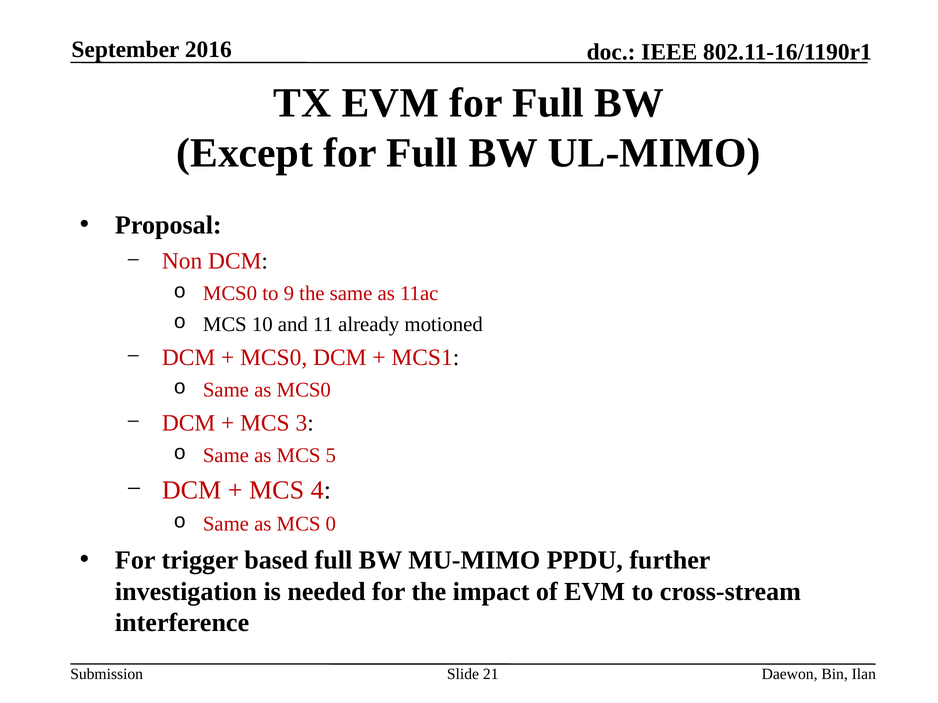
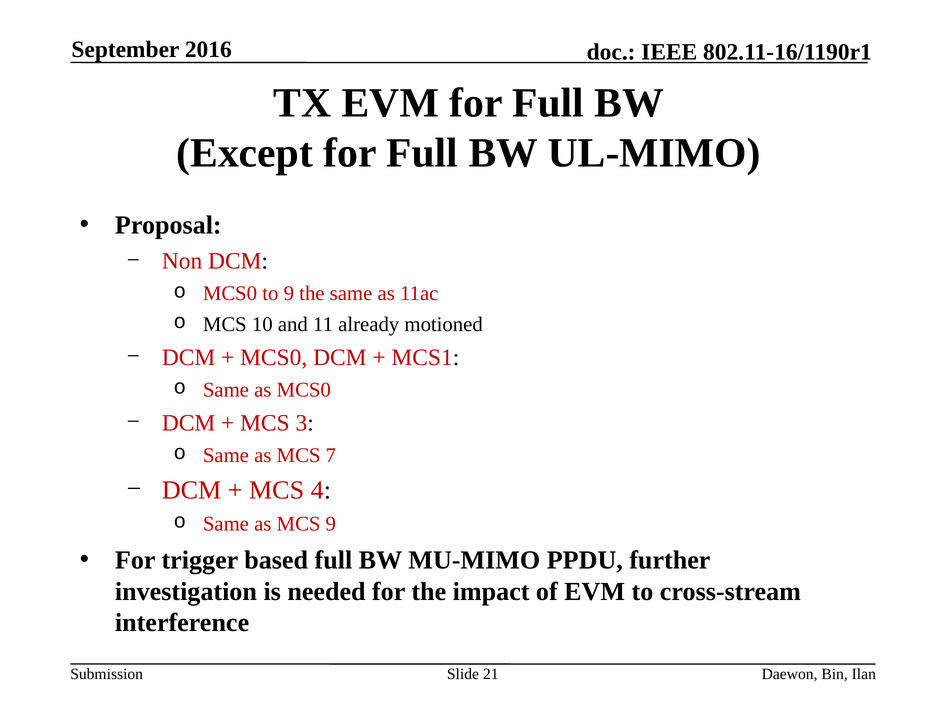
5: 5 -> 7
MCS 0: 0 -> 9
